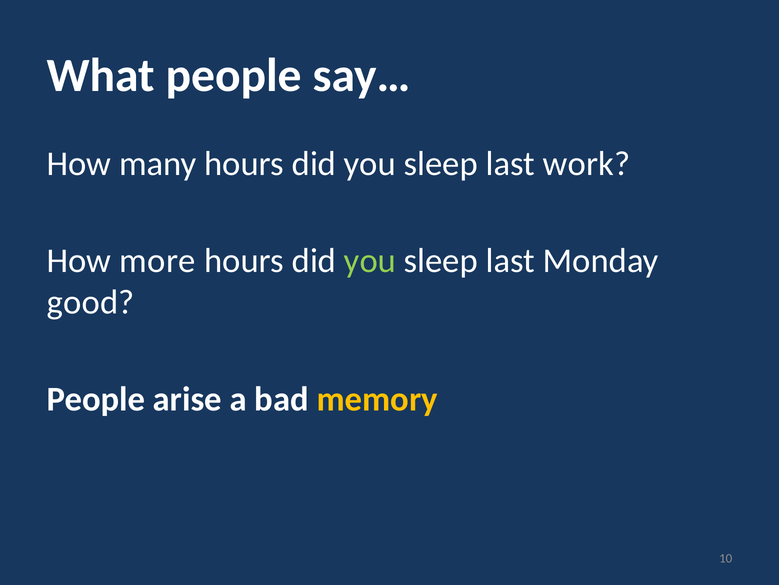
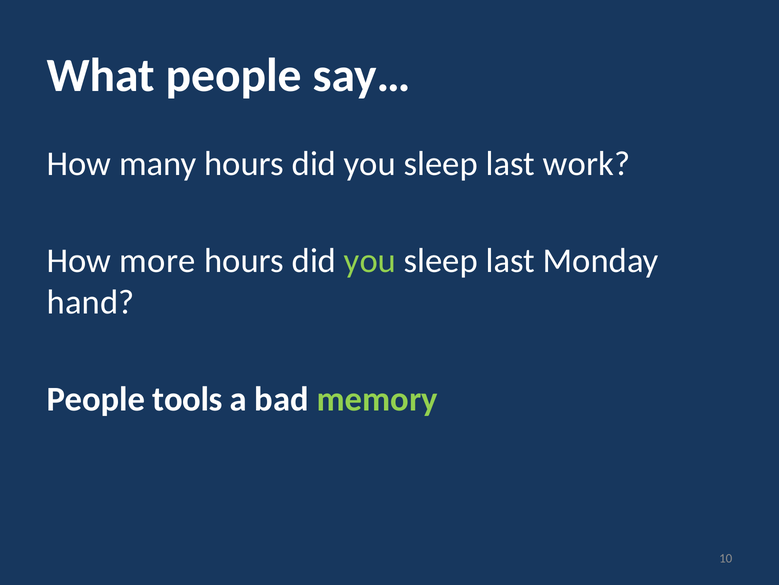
good: good -> hand
arise: arise -> tools
memory colour: yellow -> light green
